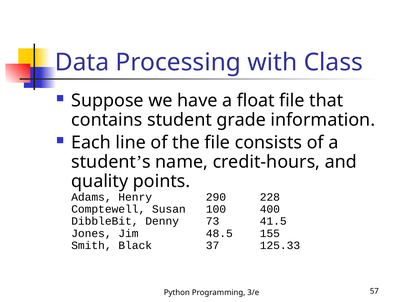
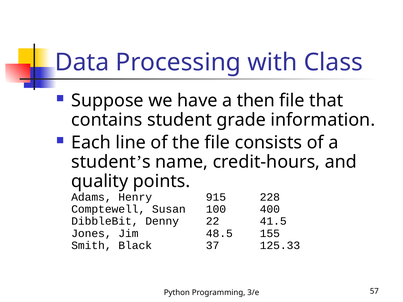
float: float -> then
290: 290 -> 915
73: 73 -> 22
